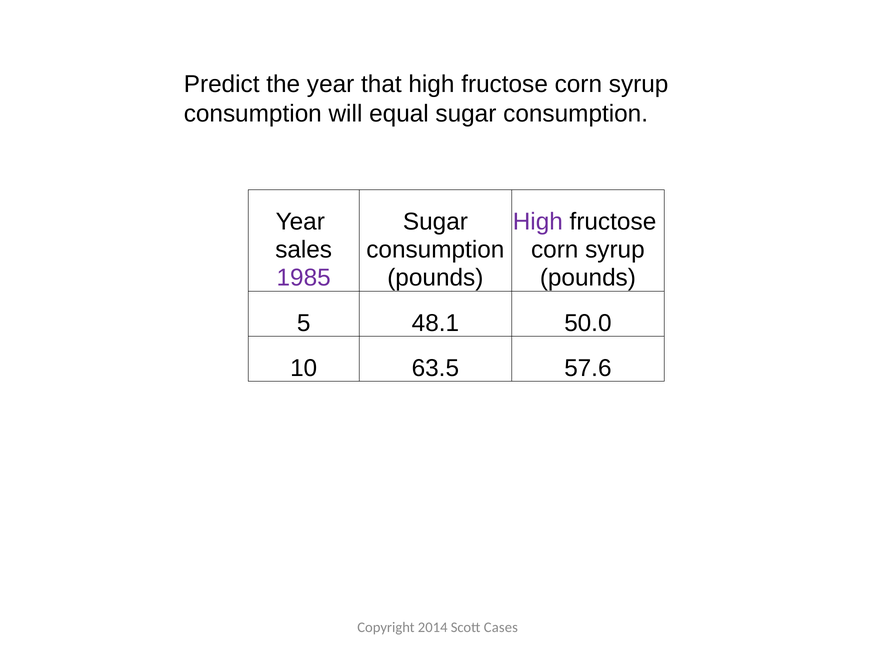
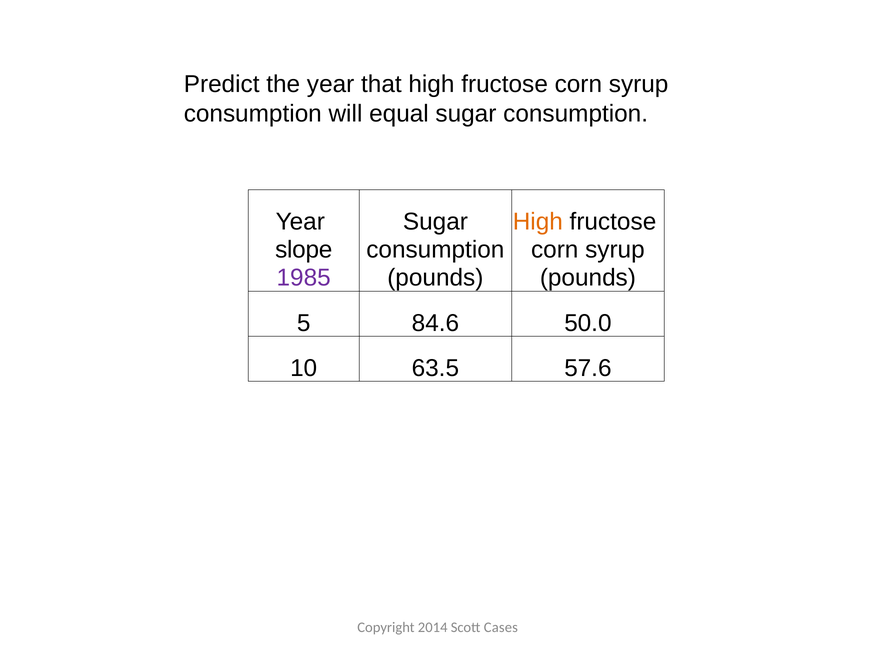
High at (538, 222) colour: purple -> orange
sales: sales -> slope
48.1: 48.1 -> 84.6
